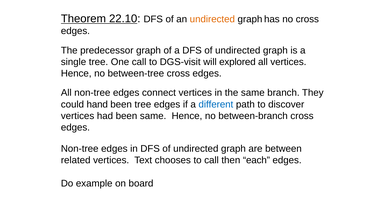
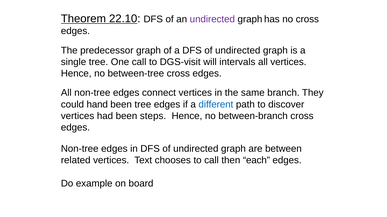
undirected at (212, 19) colour: orange -> purple
explored: explored -> intervals
been same: same -> steps
